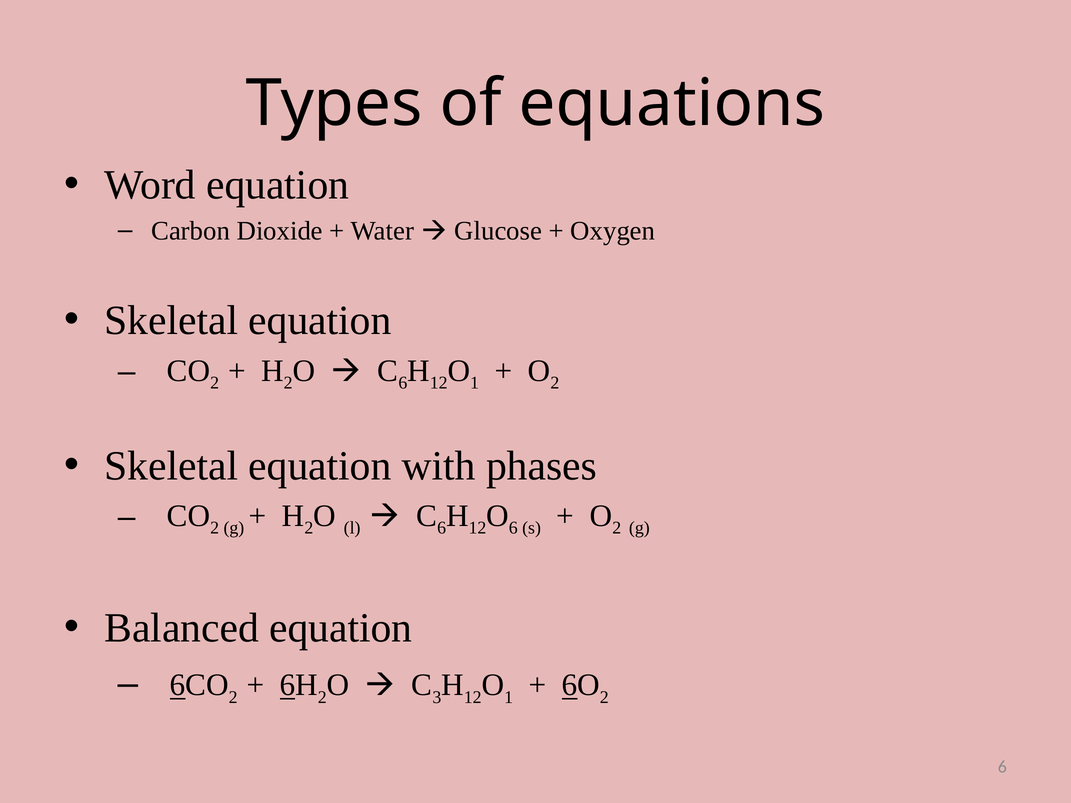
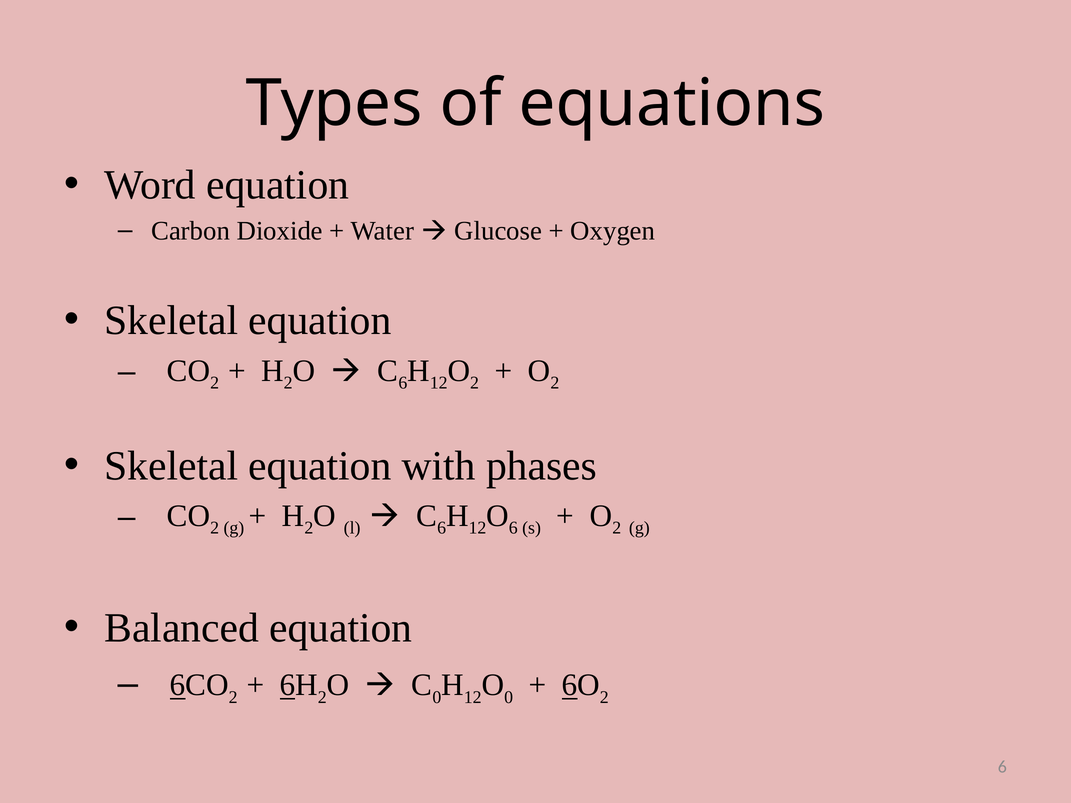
1 at (475, 383): 1 -> 2
3 at (437, 697): 3 -> 0
1 at (509, 697): 1 -> 0
